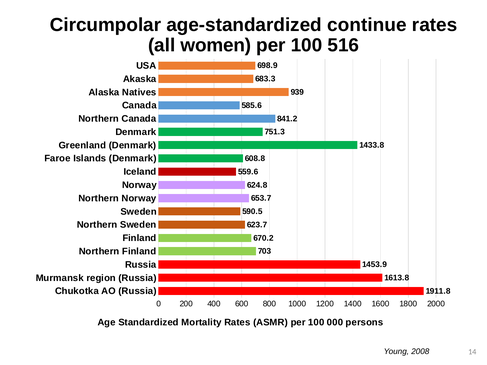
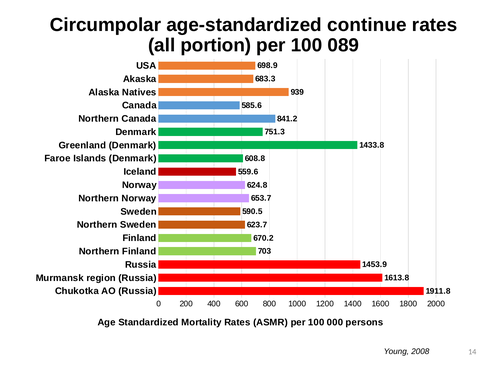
women: women -> portion
516: 516 -> 089
